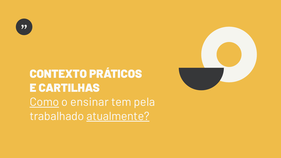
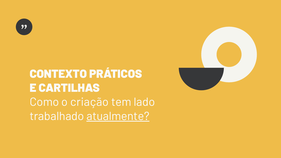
Como underline: present -> none
ensinar: ensinar -> criação
pela: pela -> lado
